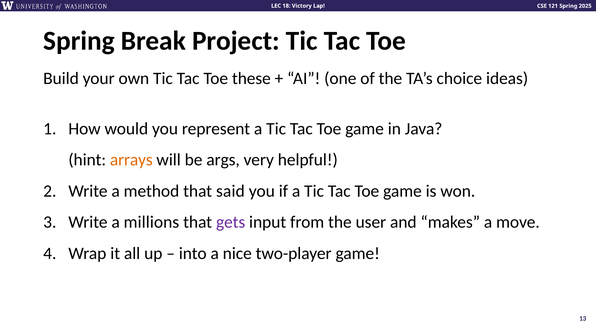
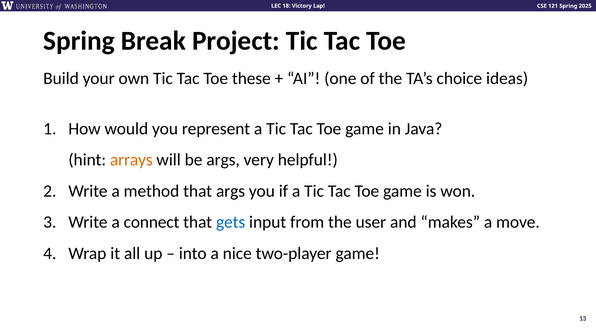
that said: said -> args
millions: millions -> connect
gets colour: purple -> blue
